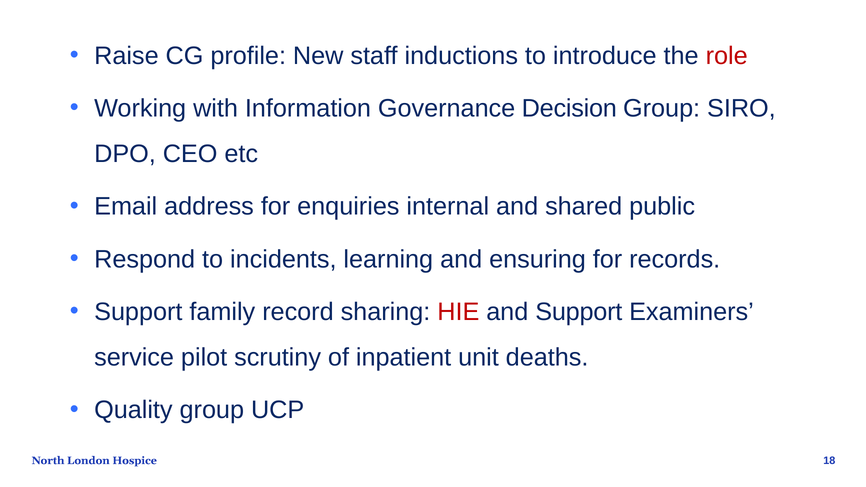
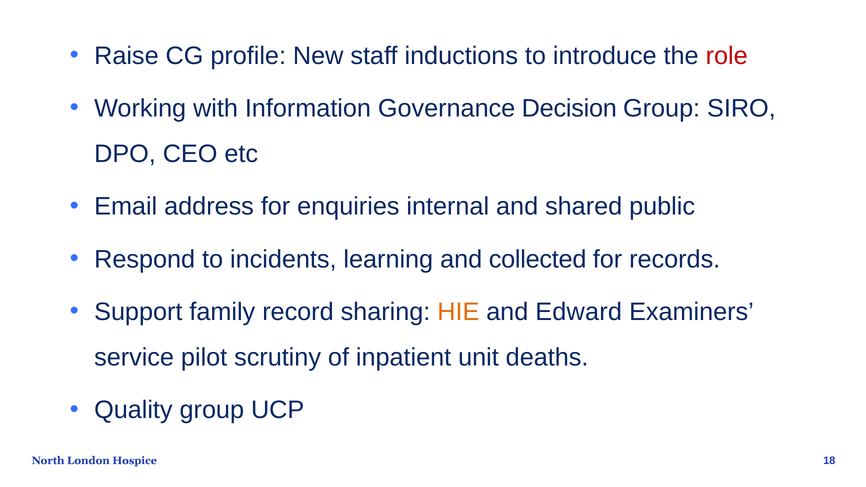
ensuring: ensuring -> collected
HIE colour: red -> orange
and Support: Support -> Edward
